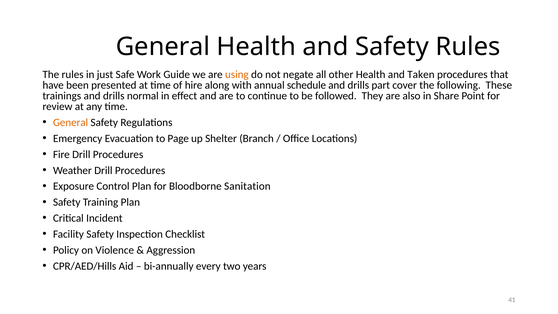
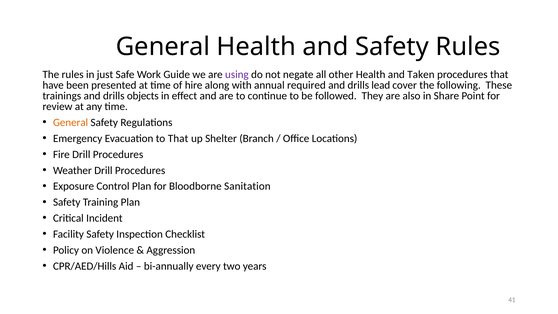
using colour: orange -> purple
schedule: schedule -> required
part: part -> lead
normal: normal -> objects
to Page: Page -> That
